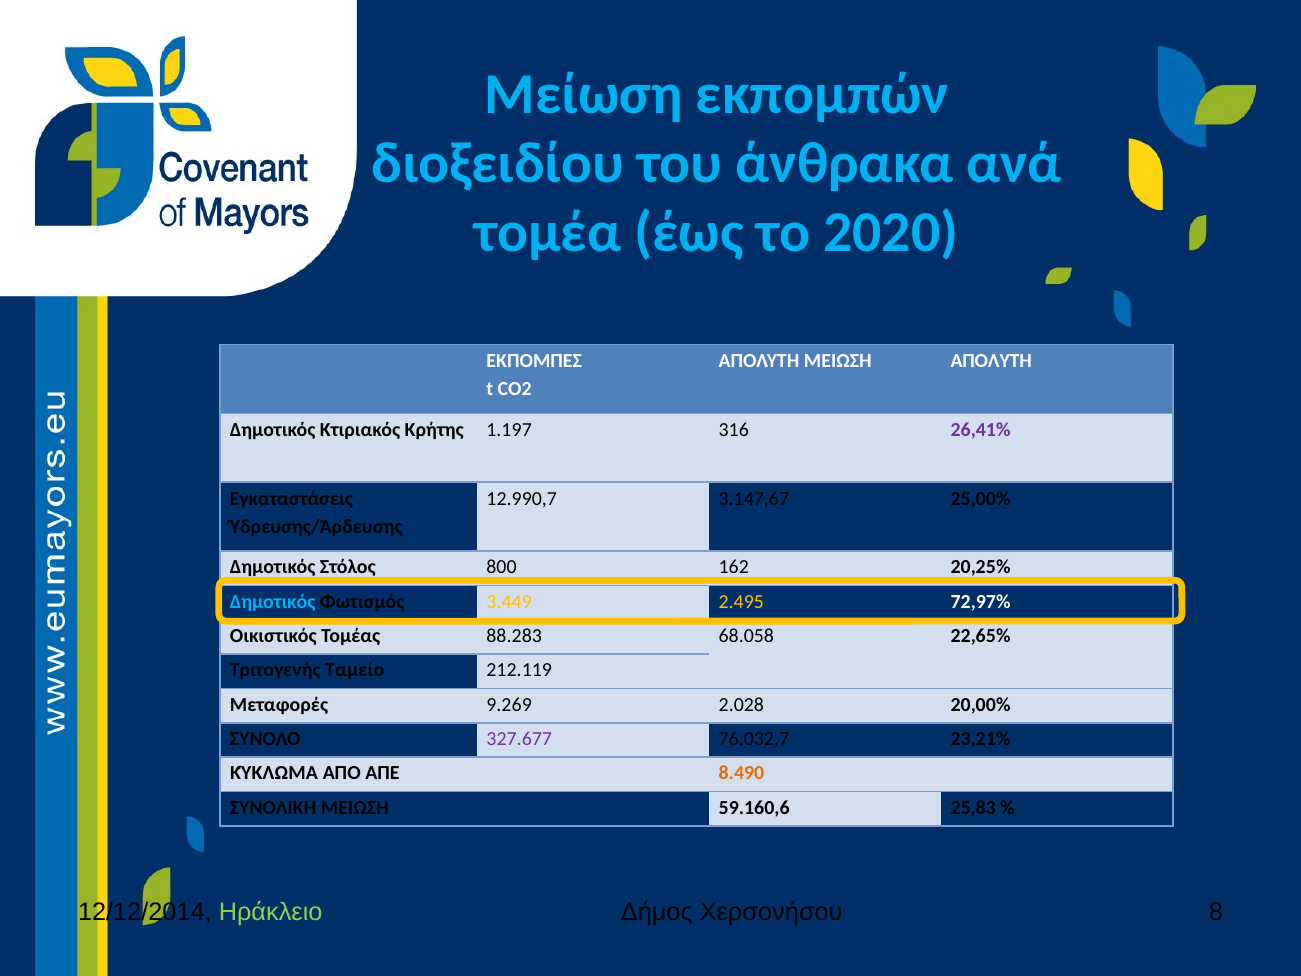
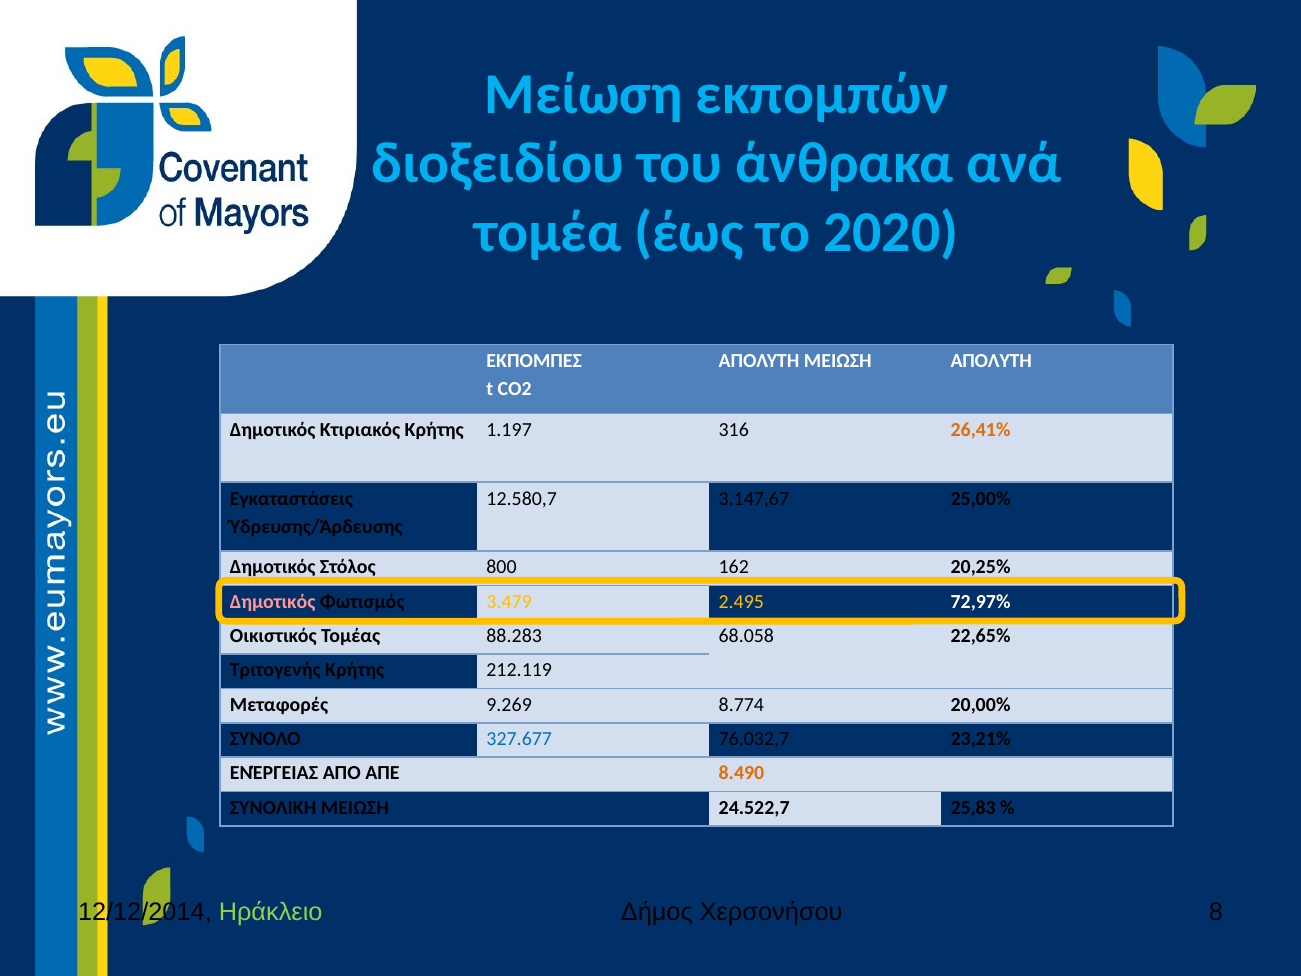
26,41% colour: purple -> orange
12.990,7: 12.990,7 -> 12.580,7
Δημοτικός at (273, 601) colour: light blue -> pink
3.449: 3.449 -> 3.479
Τριτογενής Ταμείο: Ταμείο -> Κρήτης
2.028: 2.028 -> 8.774
327.677 colour: purple -> blue
ΚΎΚΛΩΜΑ: ΚΎΚΛΩΜΑ -> ΕΝΈΡΓΕΙΑΣ
59.160,6: 59.160,6 -> 24.522,7
